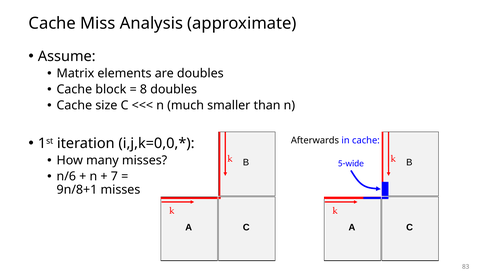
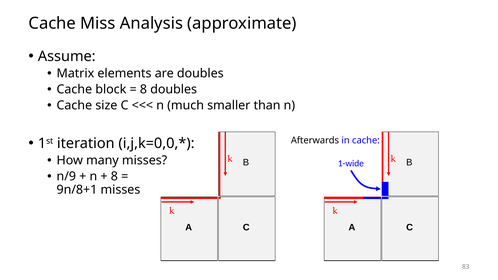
5-wide: 5-wide -> 1-wide
n/6: n/6 -> n/9
7 at (114, 177): 7 -> 8
